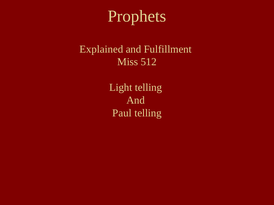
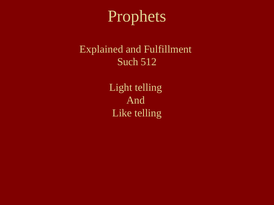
Miss: Miss -> Such
Paul: Paul -> Like
